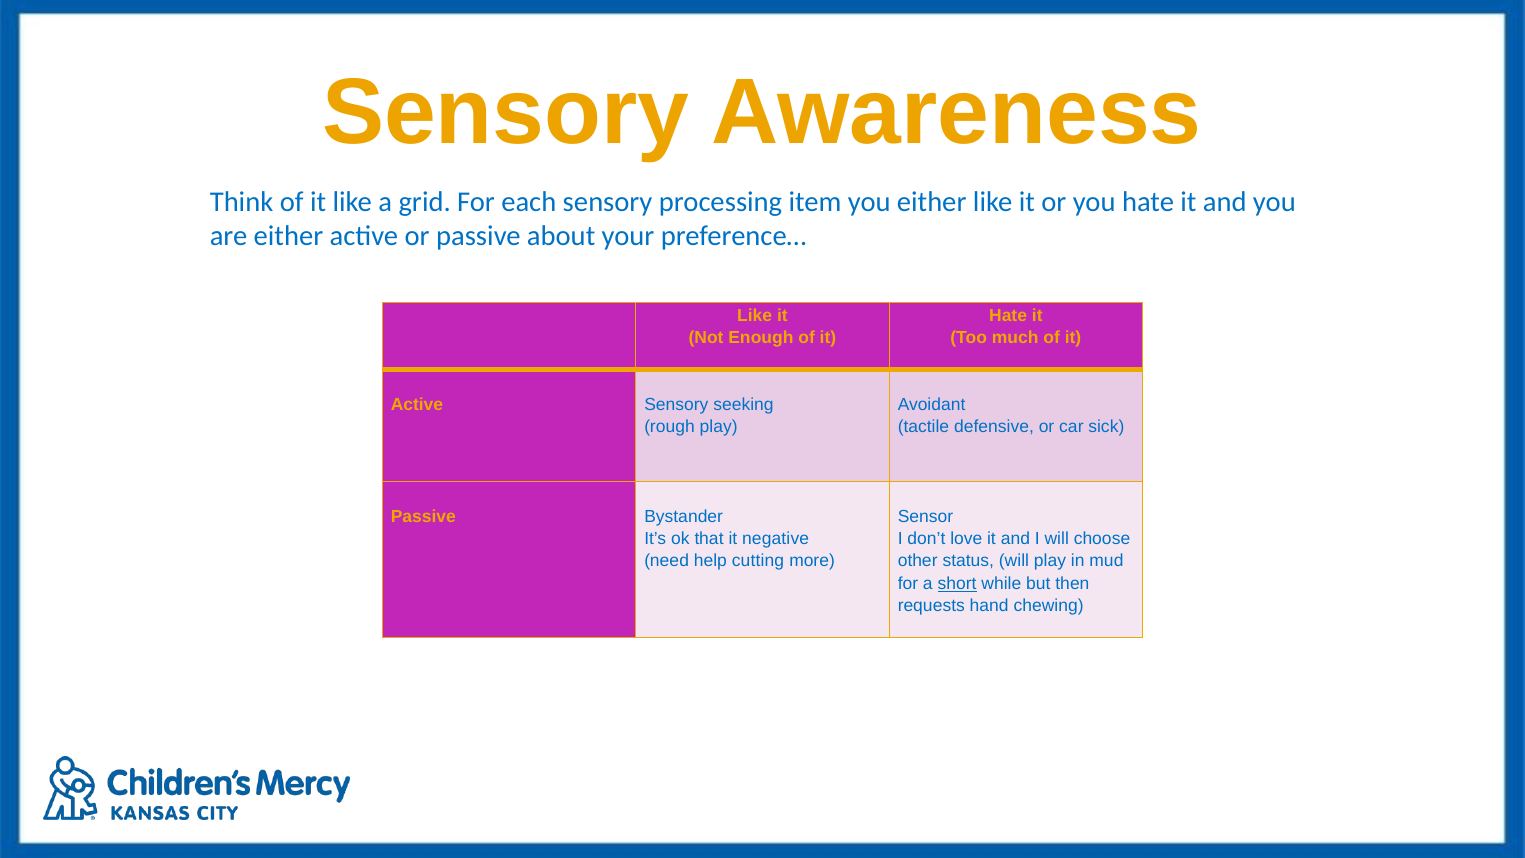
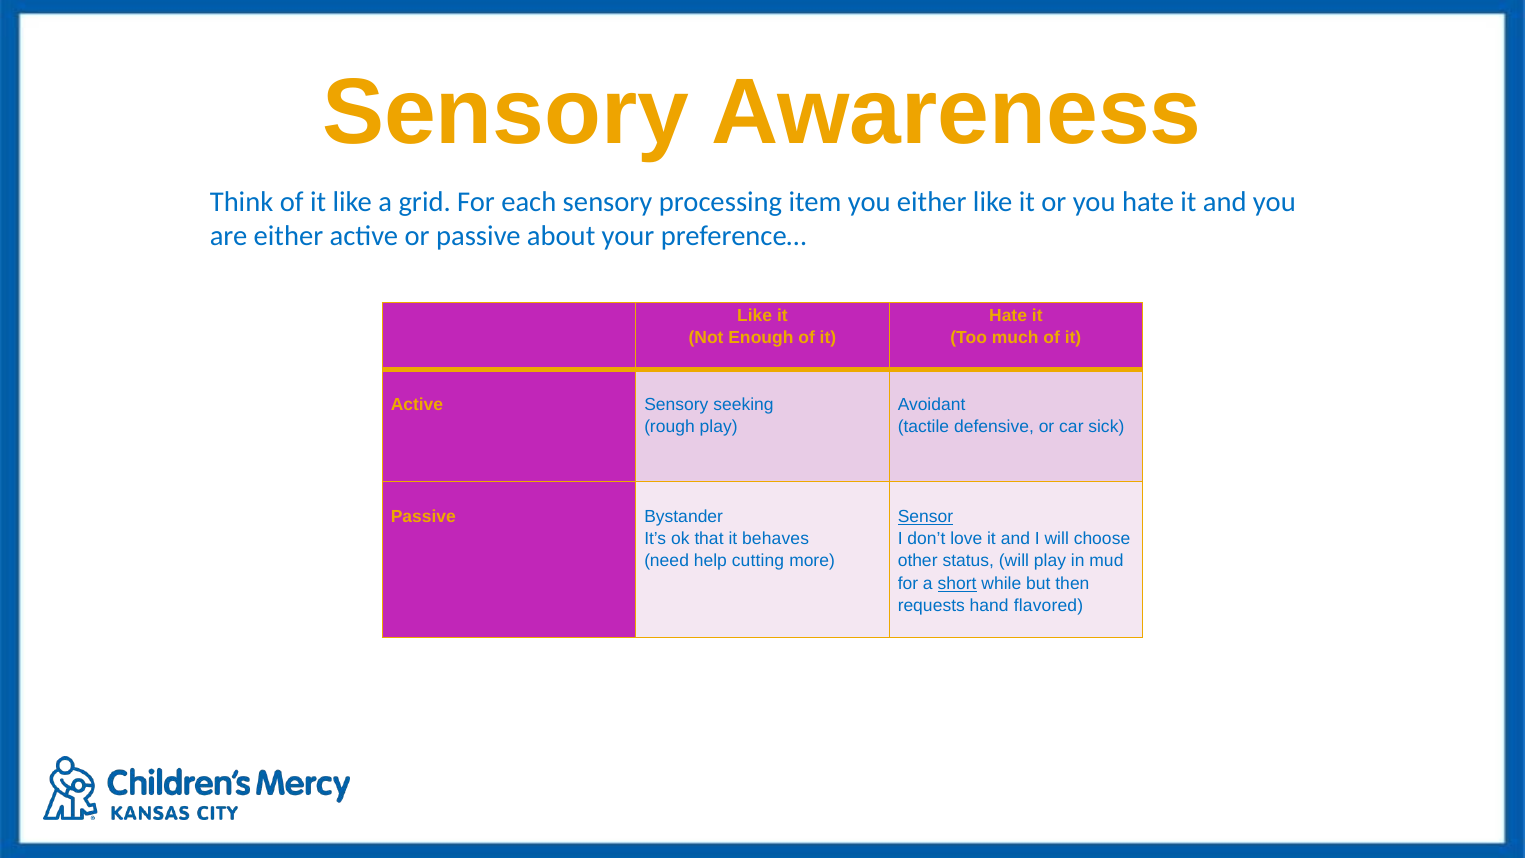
Sensor underline: none -> present
negative: negative -> behaves
chewing: chewing -> flavored
